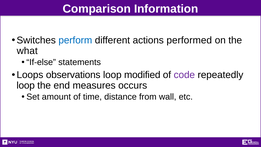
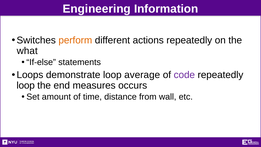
Comparison: Comparison -> Engineering
perform colour: blue -> orange
actions performed: performed -> repeatedly
observations: observations -> demonstrate
modified: modified -> average
